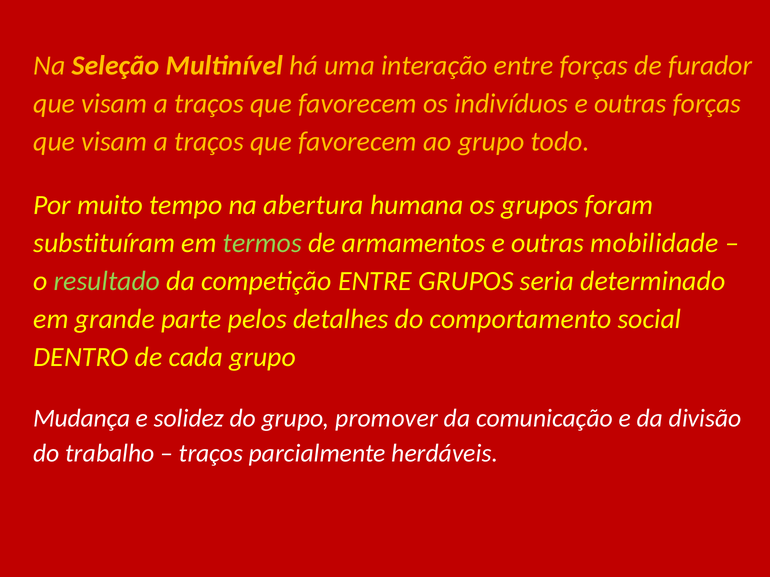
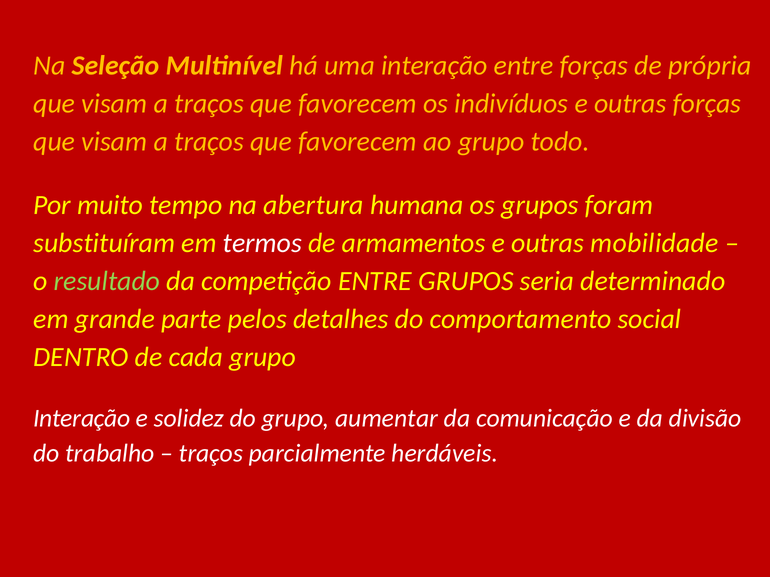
furador: furador -> própria
termos colour: light green -> white
Mudança at (82, 419): Mudança -> Interação
promover: promover -> aumentar
